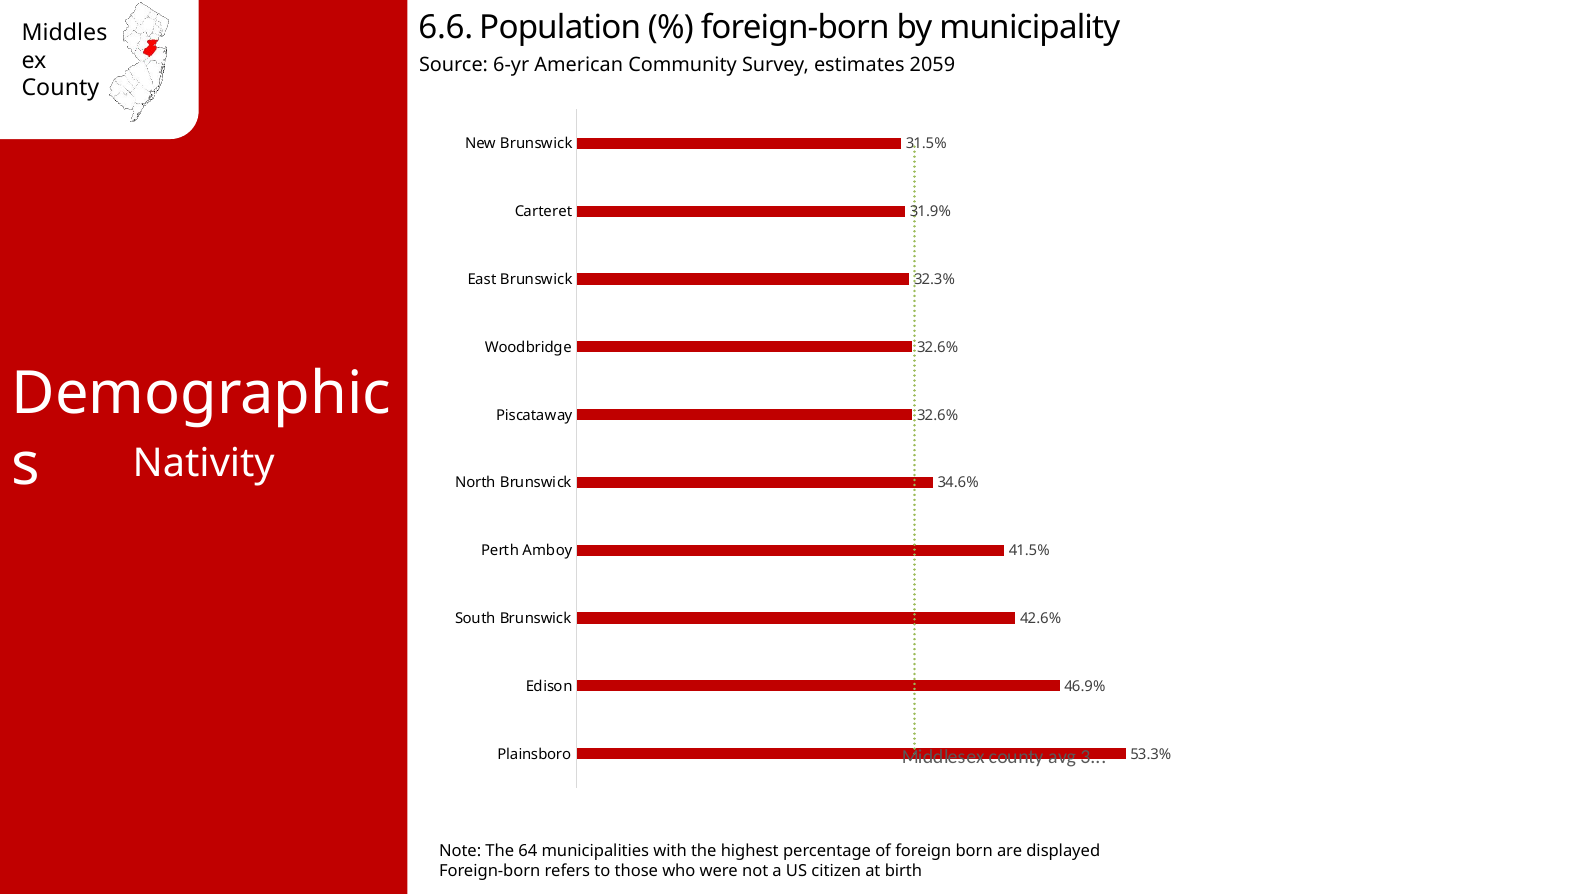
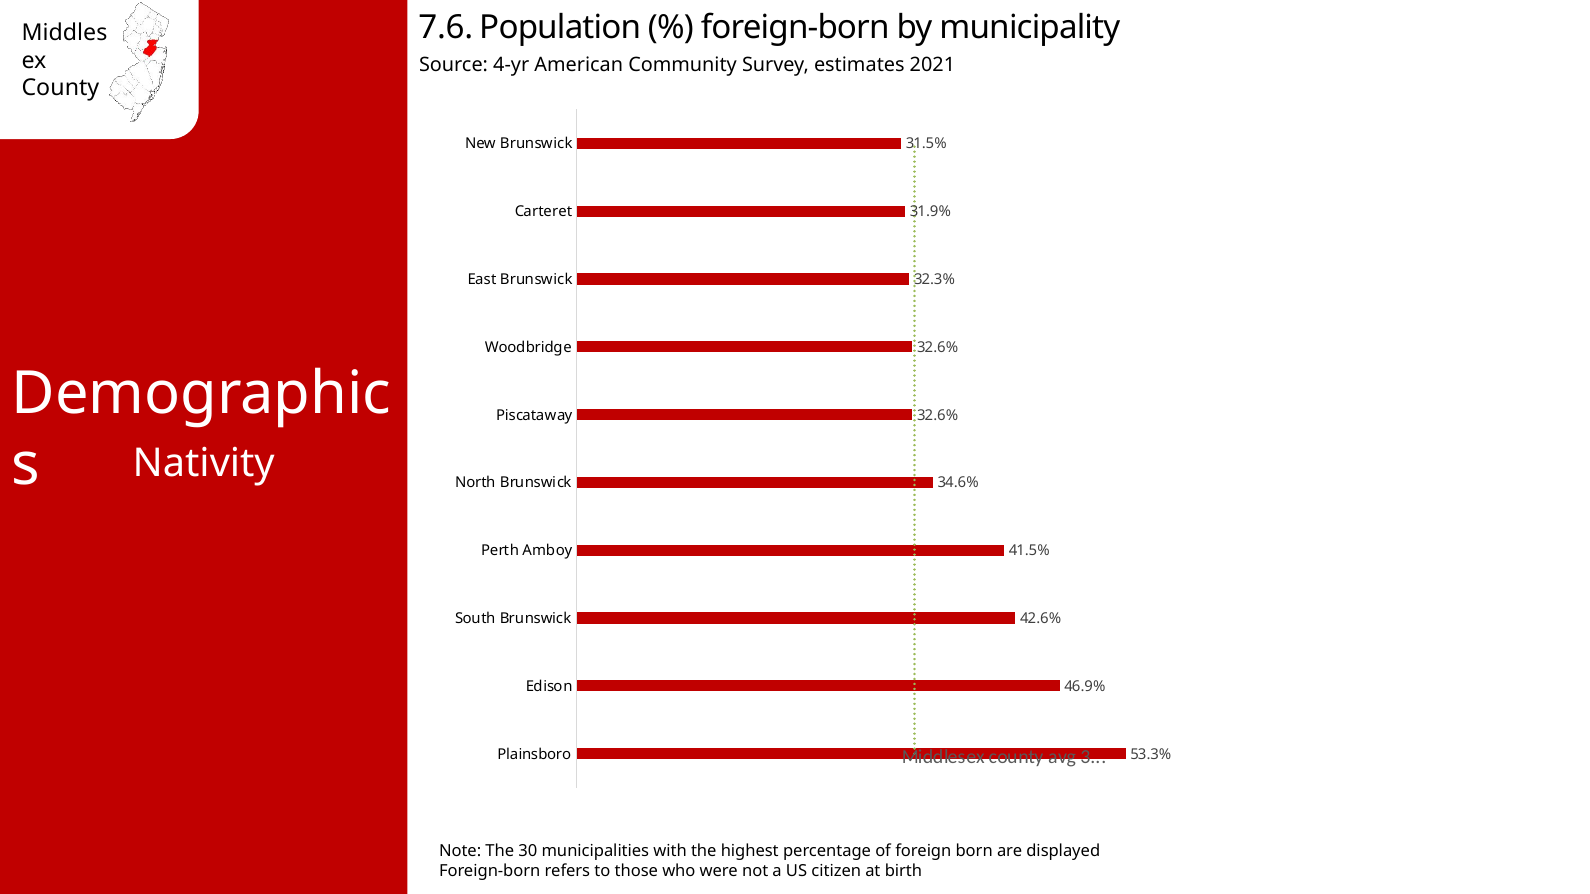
6.6: 6.6 -> 7.6
6-yr: 6-yr -> 4-yr
2059: 2059 -> 2021
64: 64 -> 30
